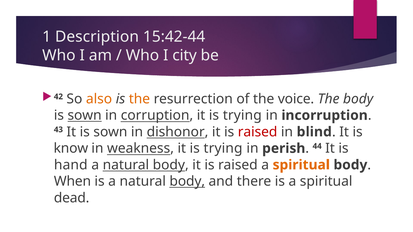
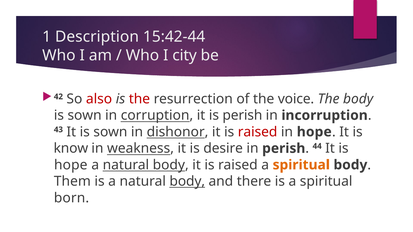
also colour: orange -> red
the at (139, 99) colour: orange -> red
sown at (85, 115) underline: present -> none
corruption it is trying: trying -> perish
in blind: blind -> hope
weakness it is trying: trying -> desire
hand at (71, 165): hand -> hope
When: When -> Them
dead: dead -> born
